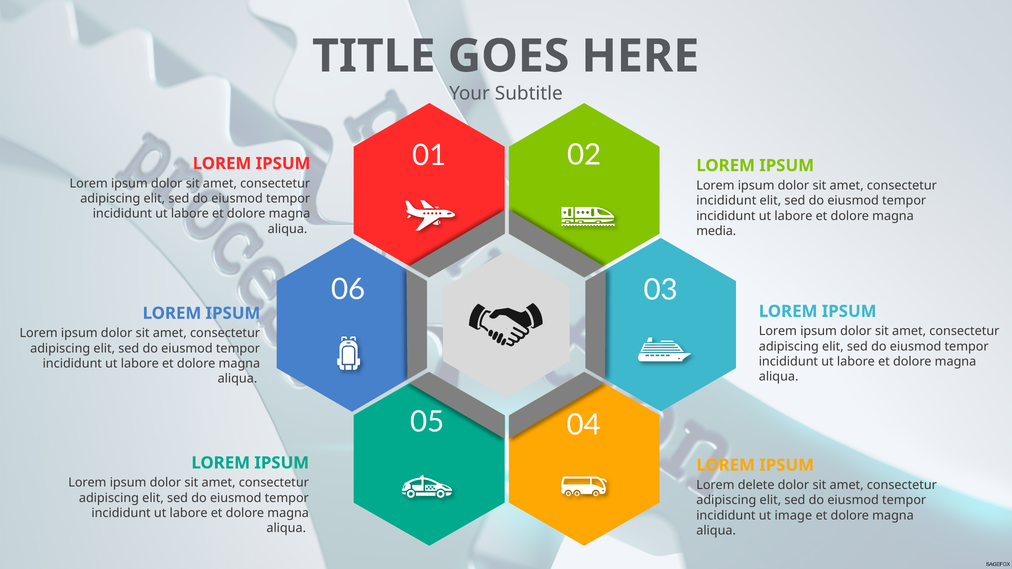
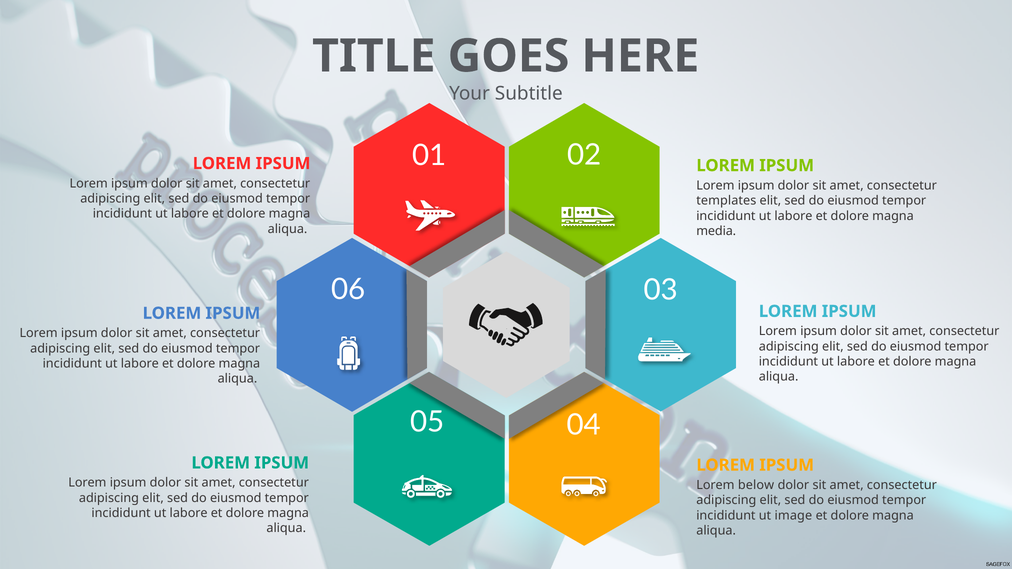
incididunt at (726, 201): incididunt -> templates
delete: delete -> below
